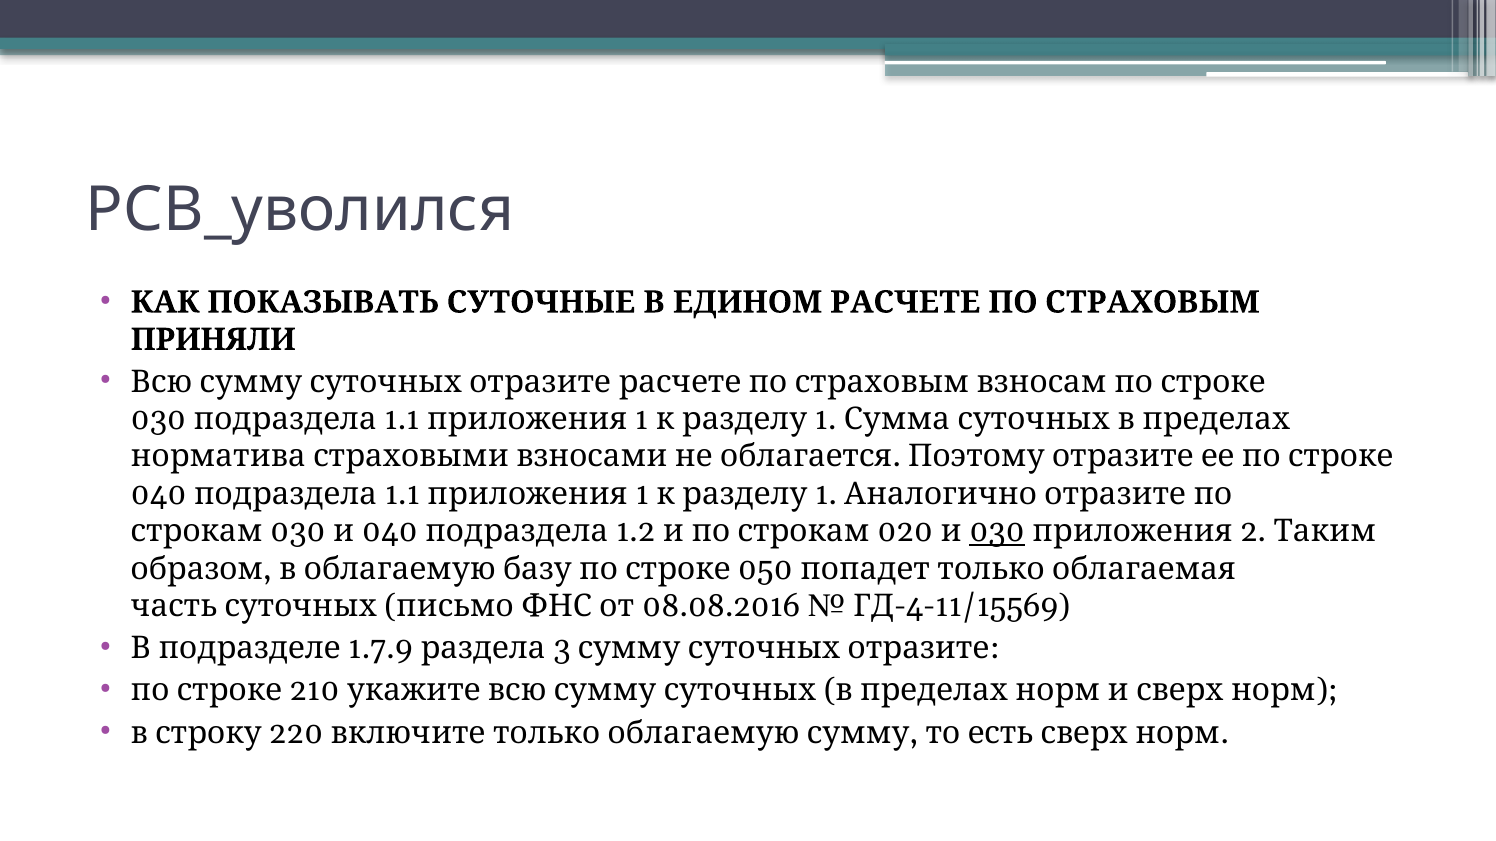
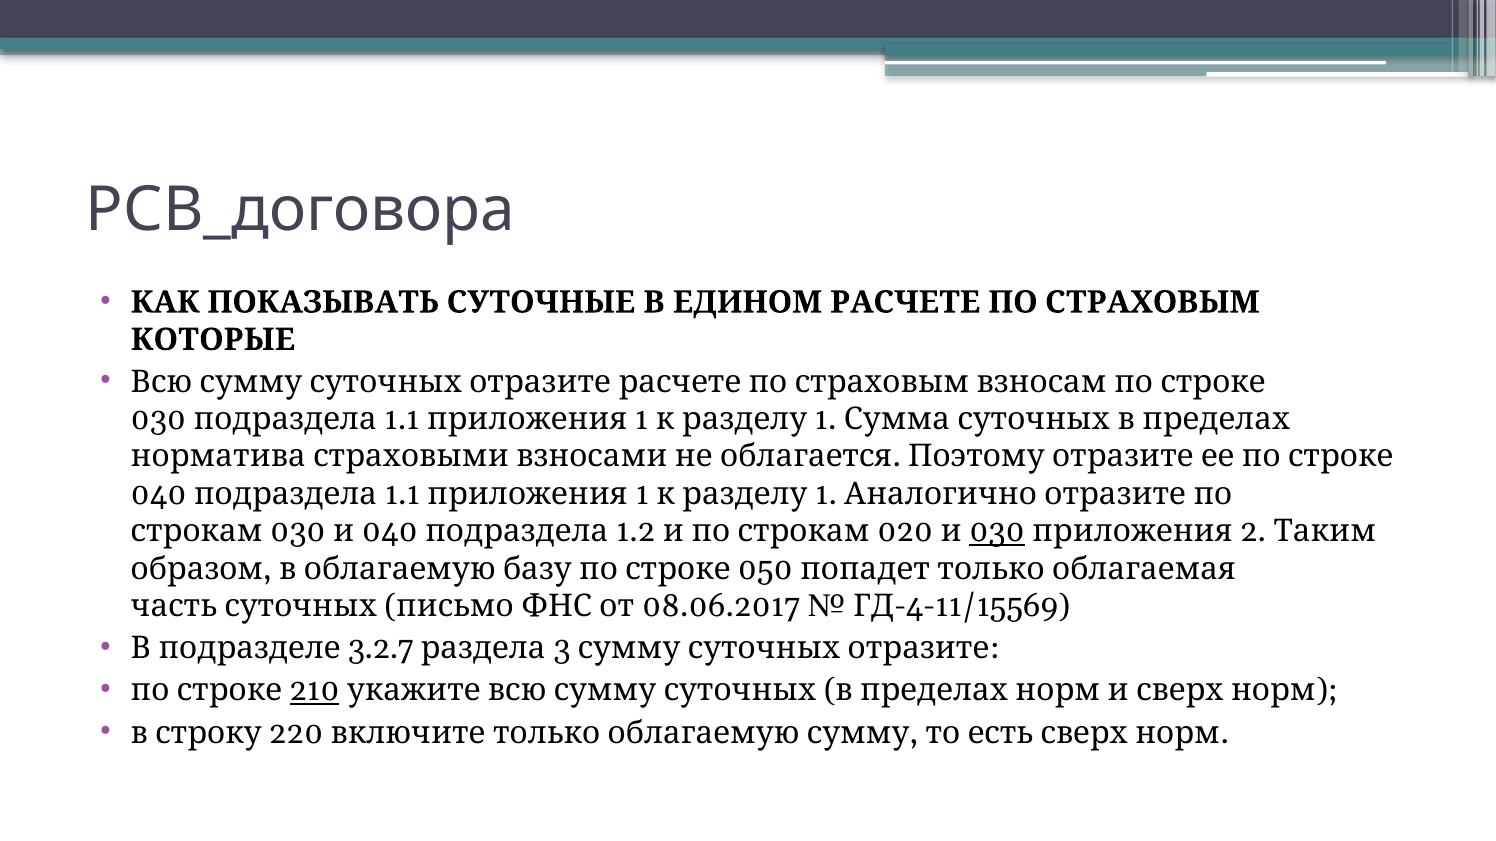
РСВ_уволился: РСВ_уволился -> РСВ_договора
ПРИНЯЛИ: ПРИНЯЛИ -> КОТОРЫЕ
08.08.2016: 08.08.2016 -> 08.06.2017
1.7.9: 1.7.9 -> 3.2.7
210 underline: none -> present
